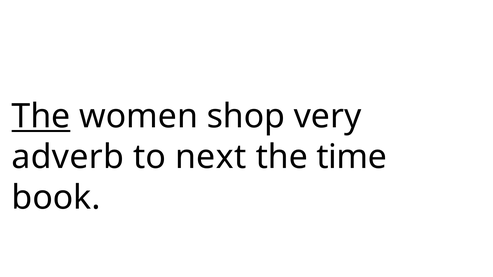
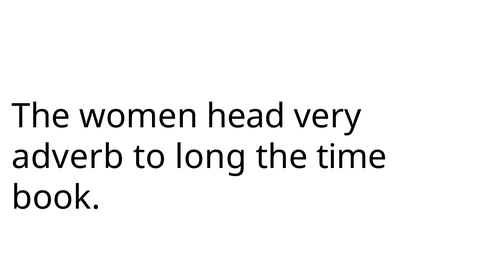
The at (41, 116) underline: present -> none
shop: shop -> head
next: next -> long
